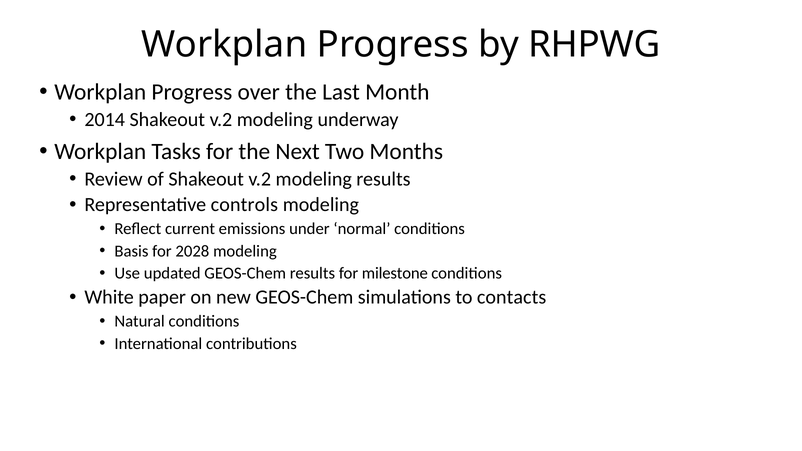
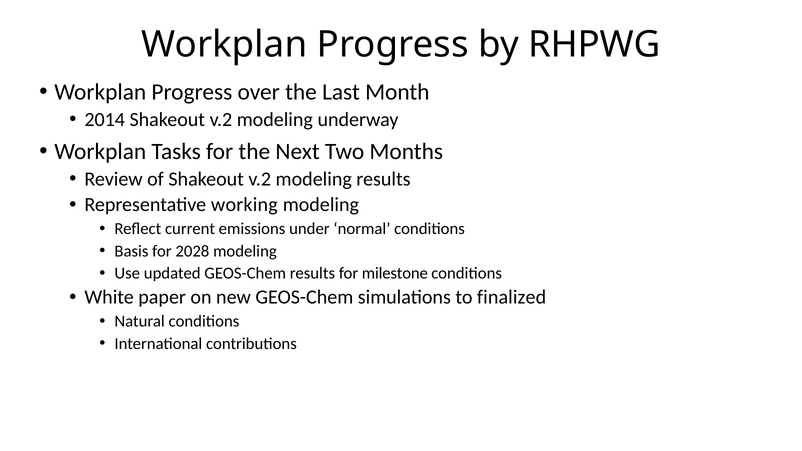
controls: controls -> working
contacts: contacts -> finalized
